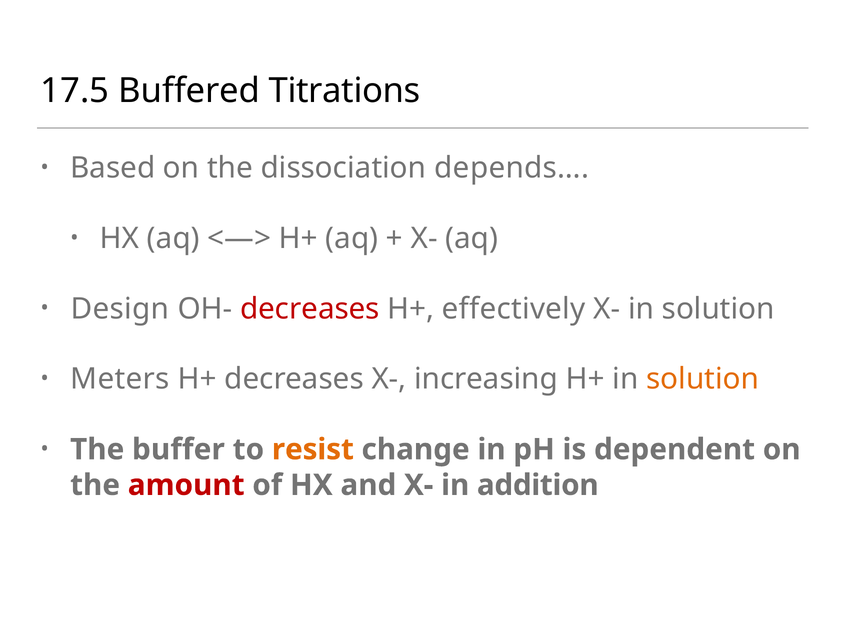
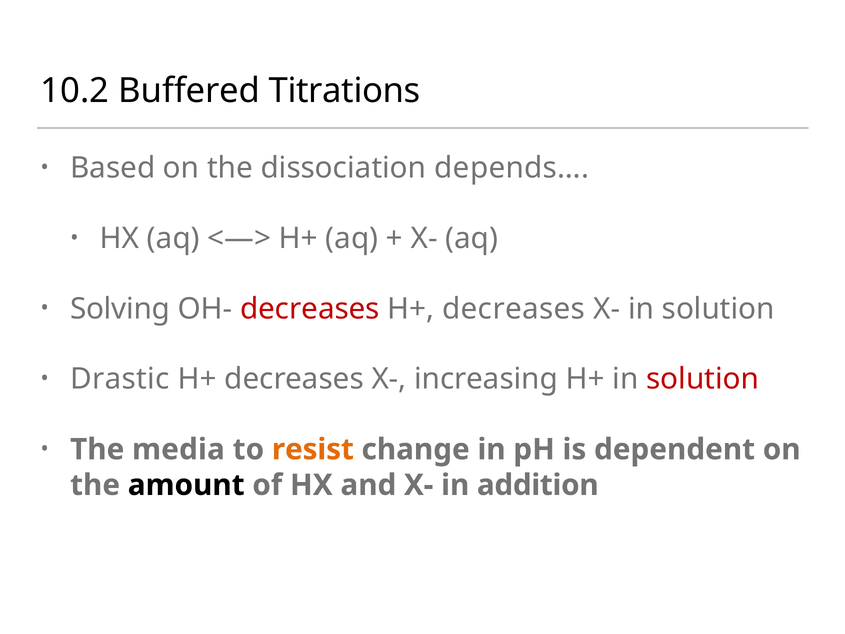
17.5: 17.5 -> 10.2
Design: Design -> Solving
effectively at (514, 309): effectively -> decreases
Meters: Meters -> Drastic
solution at (703, 379) colour: orange -> red
buffer: buffer -> media
amount colour: red -> black
